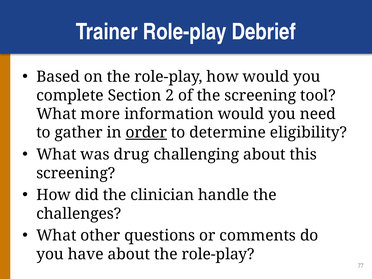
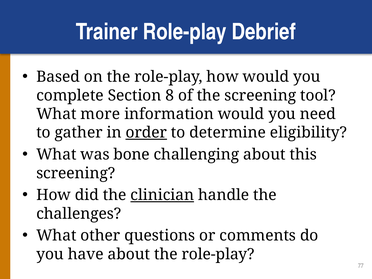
2: 2 -> 8
drug: drug -> bone
clinician underline: none -> present
